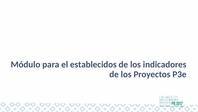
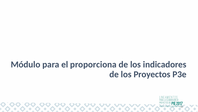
establecidos: establecidos -> proporciona
